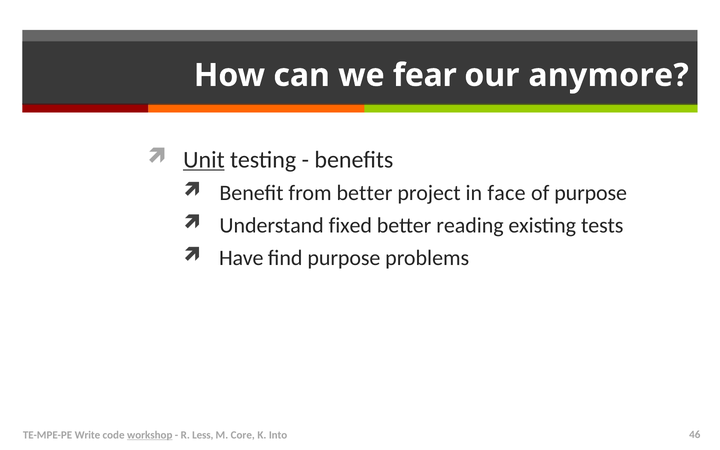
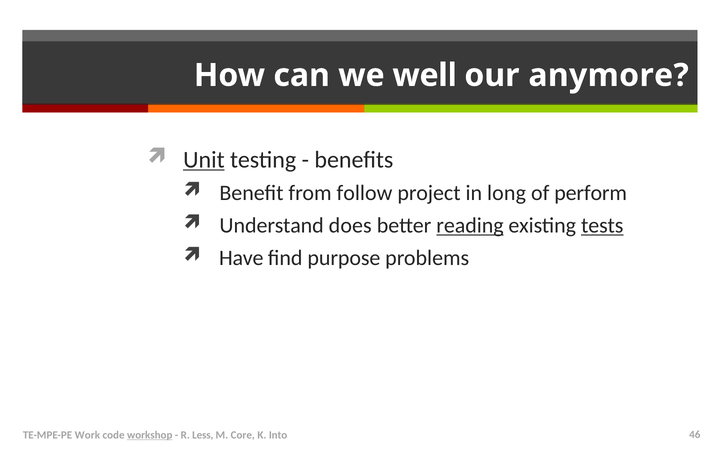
fear: fear -> well
from better: better -> follow
face: face -> long
of purpose: purpose -> perform
fixed: fixed -> does
reading underline: none -> present
tests underline: none -> present
Write: Write -> Work
